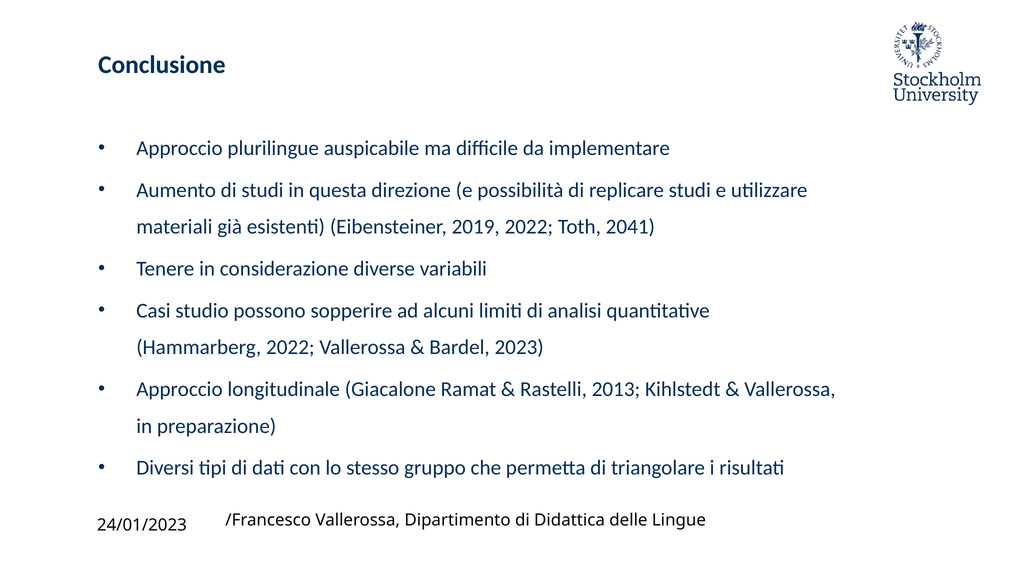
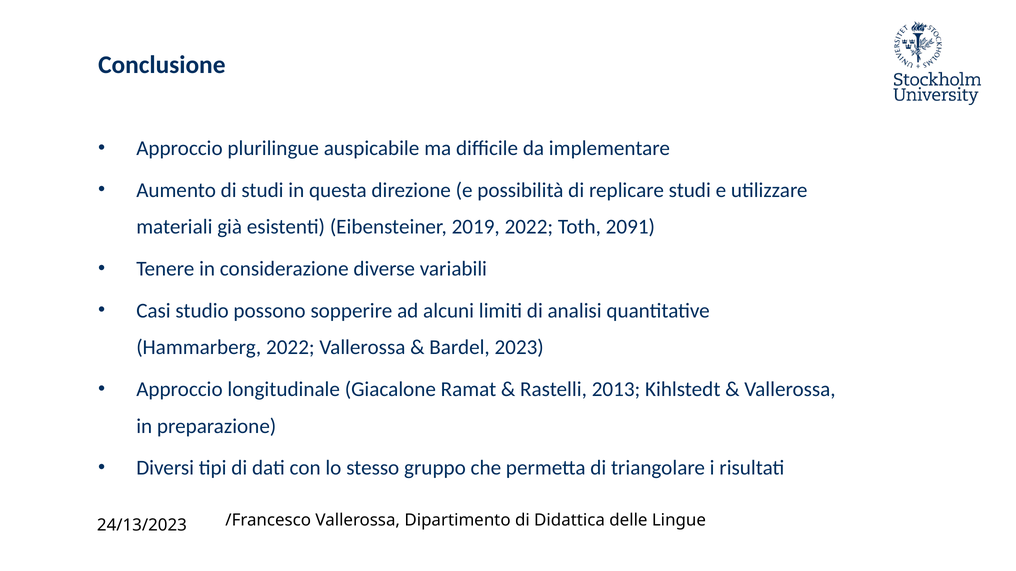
2041: 2041 -> 2091
24/01/2023: 24/01/2023 -> 24/13/2023
